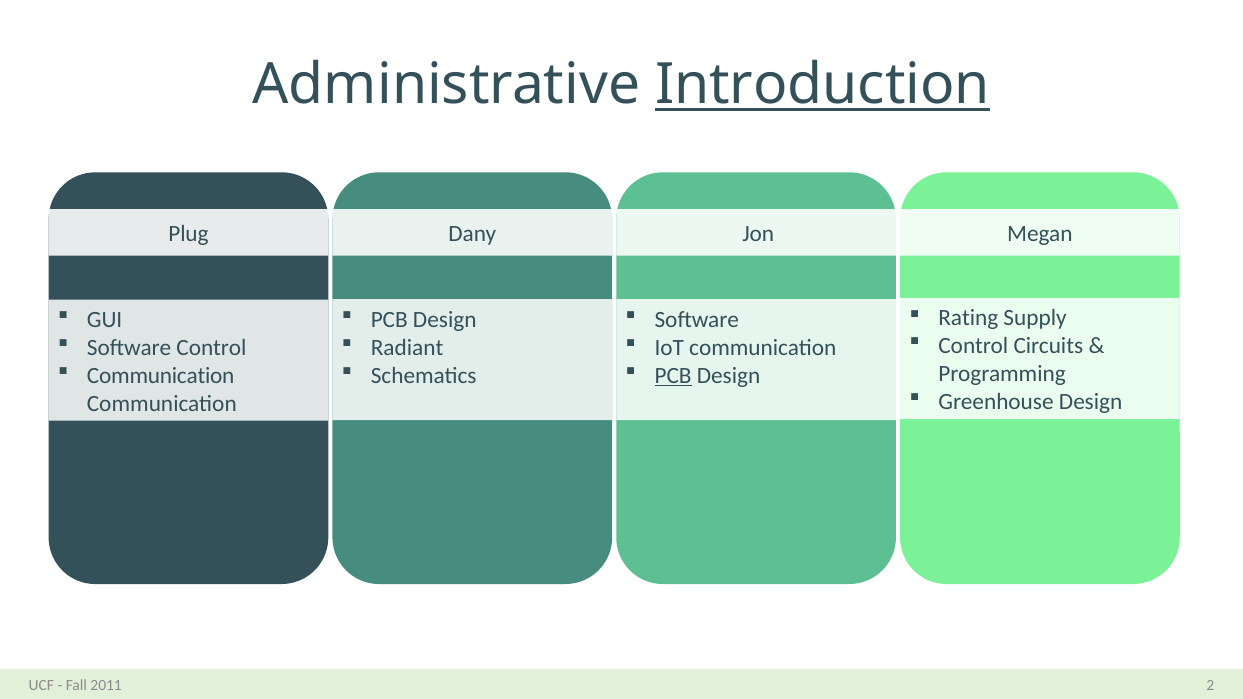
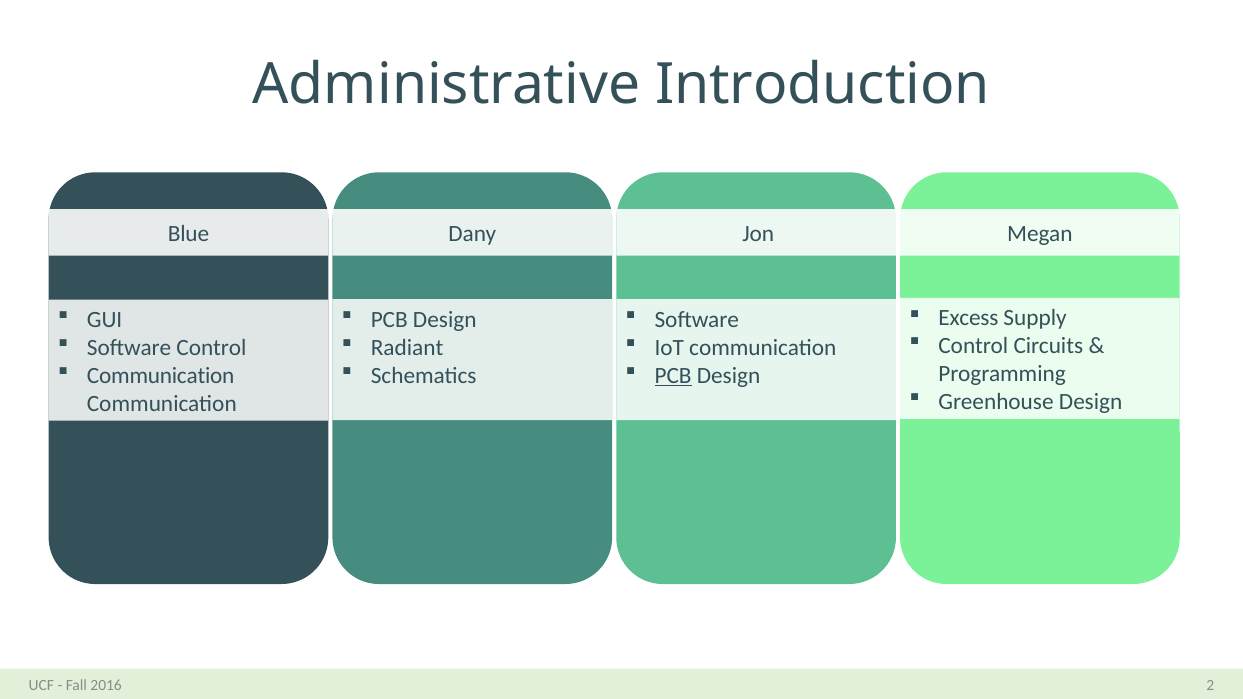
Introduction underline: present -> none
Plug: Plug -> Blue
Rating: Rating -> Excess
2011: 2011 -> 2016
